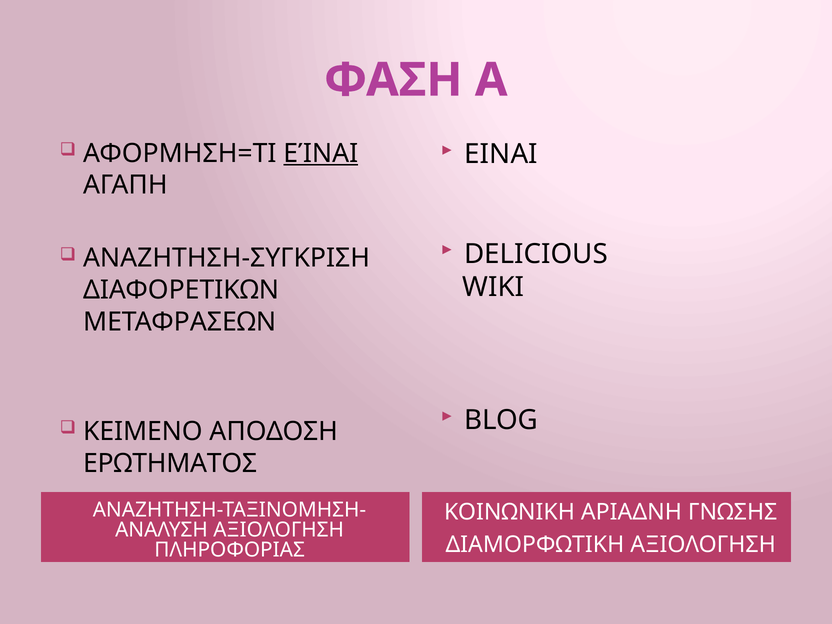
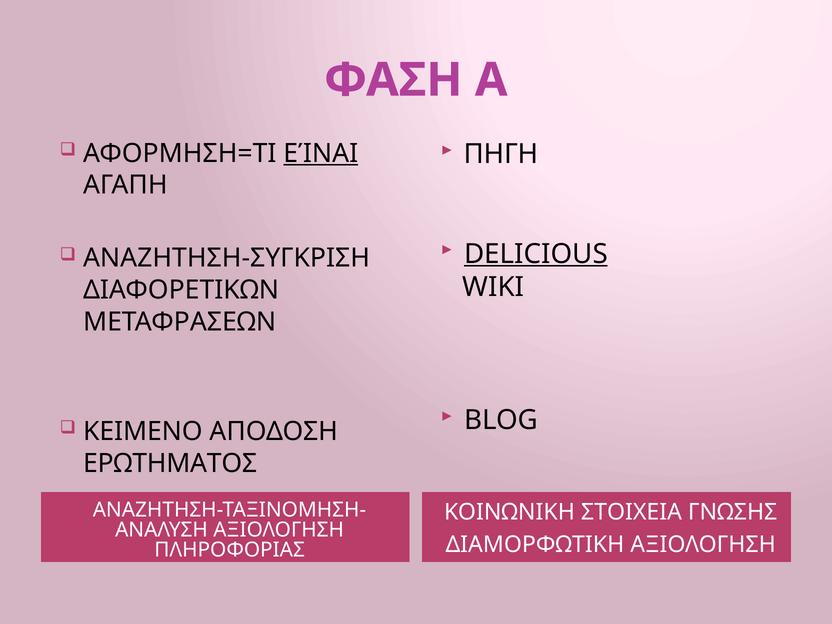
ΕΙΝΑΙ: ΕΙΝΑΙ -> ΠΗΓΗ
DELICIOUS underline: none -> present
ΑΡΙΑΔΝΗ: ΑΡΙΑΔΝΗ -> ΣΤΟΙΧΕΙΑ
